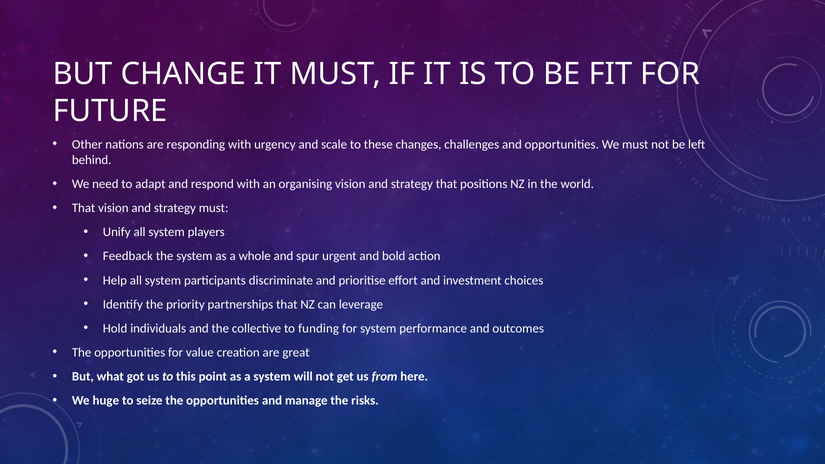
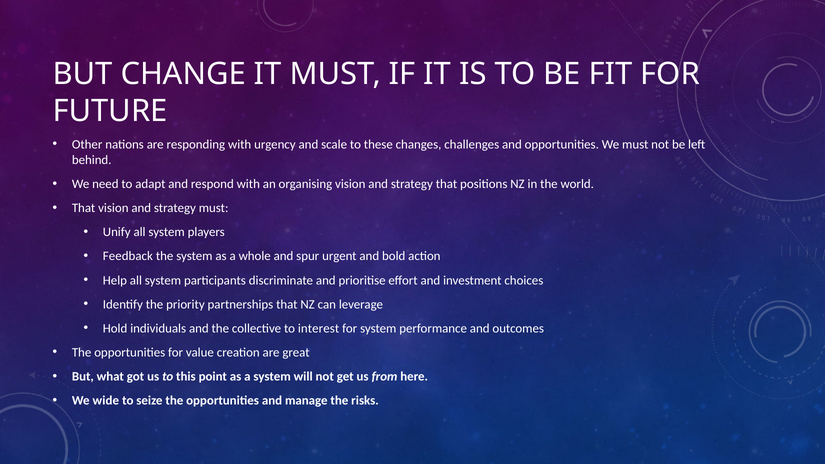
funding: funding -> interest
huge: huge -> wide
